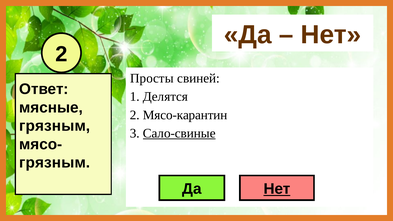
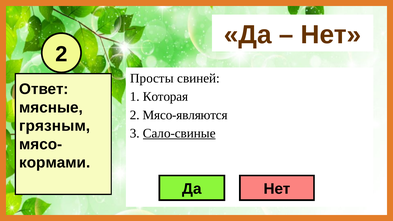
Делятся: Делятся -> Которая
Мясо-карантин: Мясо-карантин -> Мясо-являются
грязным at (55, 163): грязным -> кормами
Нет at (277, 189) underline: present -> none
